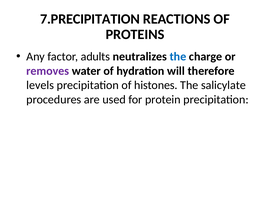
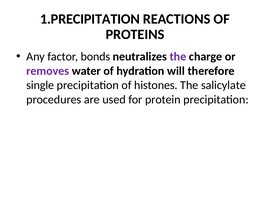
7.PRECIPITATION: 7.PRECIPITATION -> 1.PRECIPITATION
adults: adults -> bonds
the at (178, 57) colour: blue -> purple
levels: levels -> single
